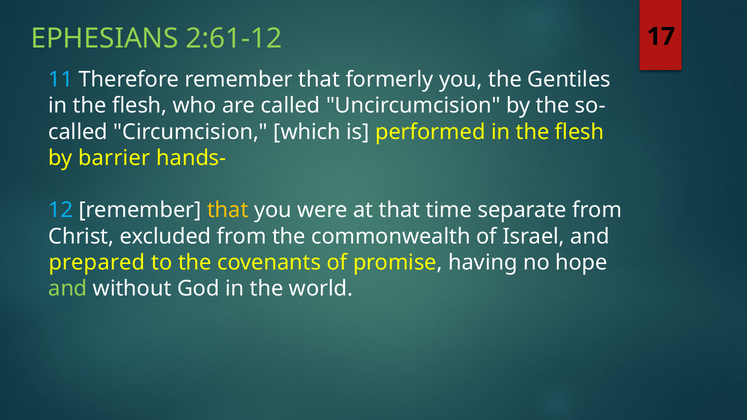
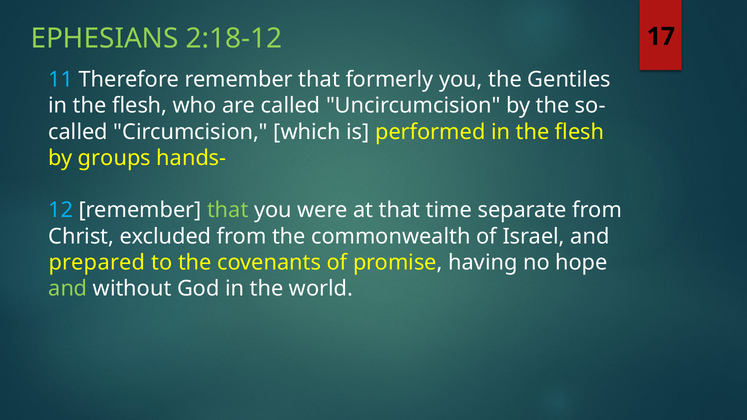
2:61-12: 2:61-12 -> 2:18-12
barrier: barrier -> groups
that at (228, 210) colour: yellow -> light green
